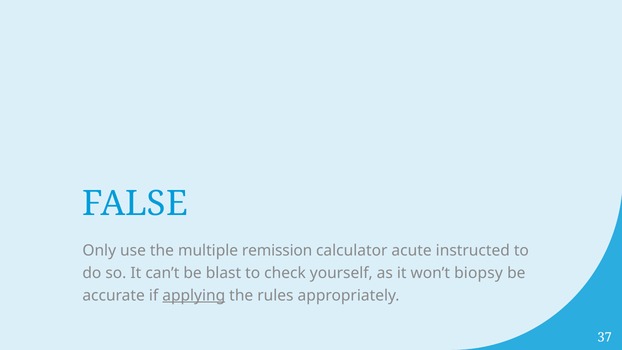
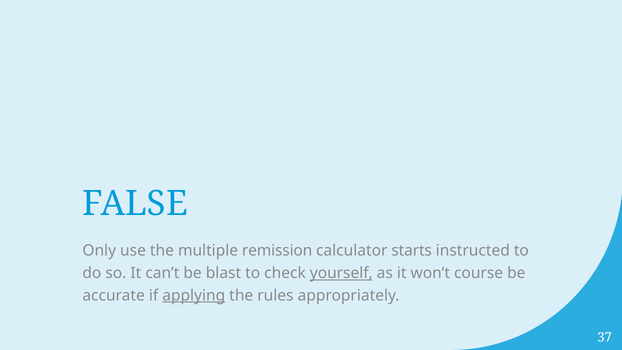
acute: acute -> starts
yourself underline: none -> present
biopsy: biopsy -> course
